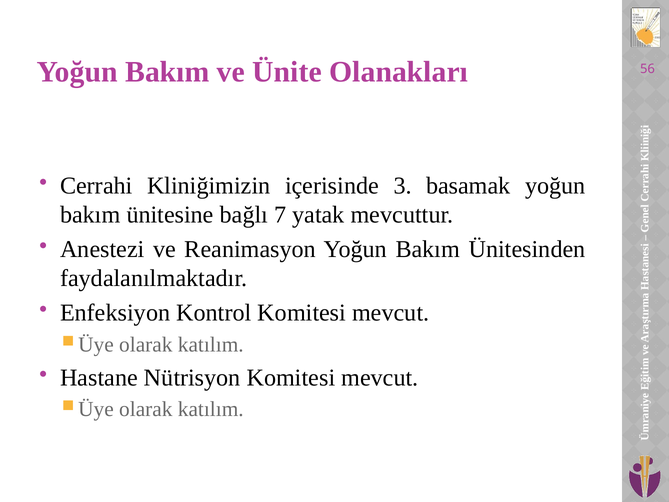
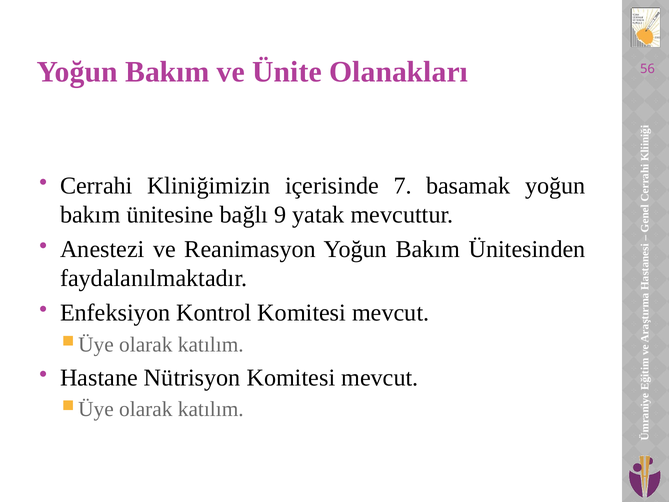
3: 3 -> 7
7: 7 -> 9
